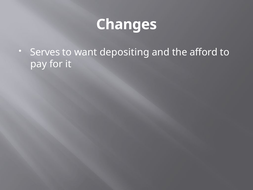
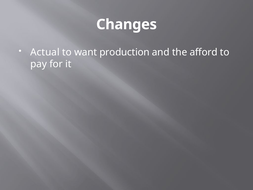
Serves: Serves -> Actual
depositing: depositing -> production
